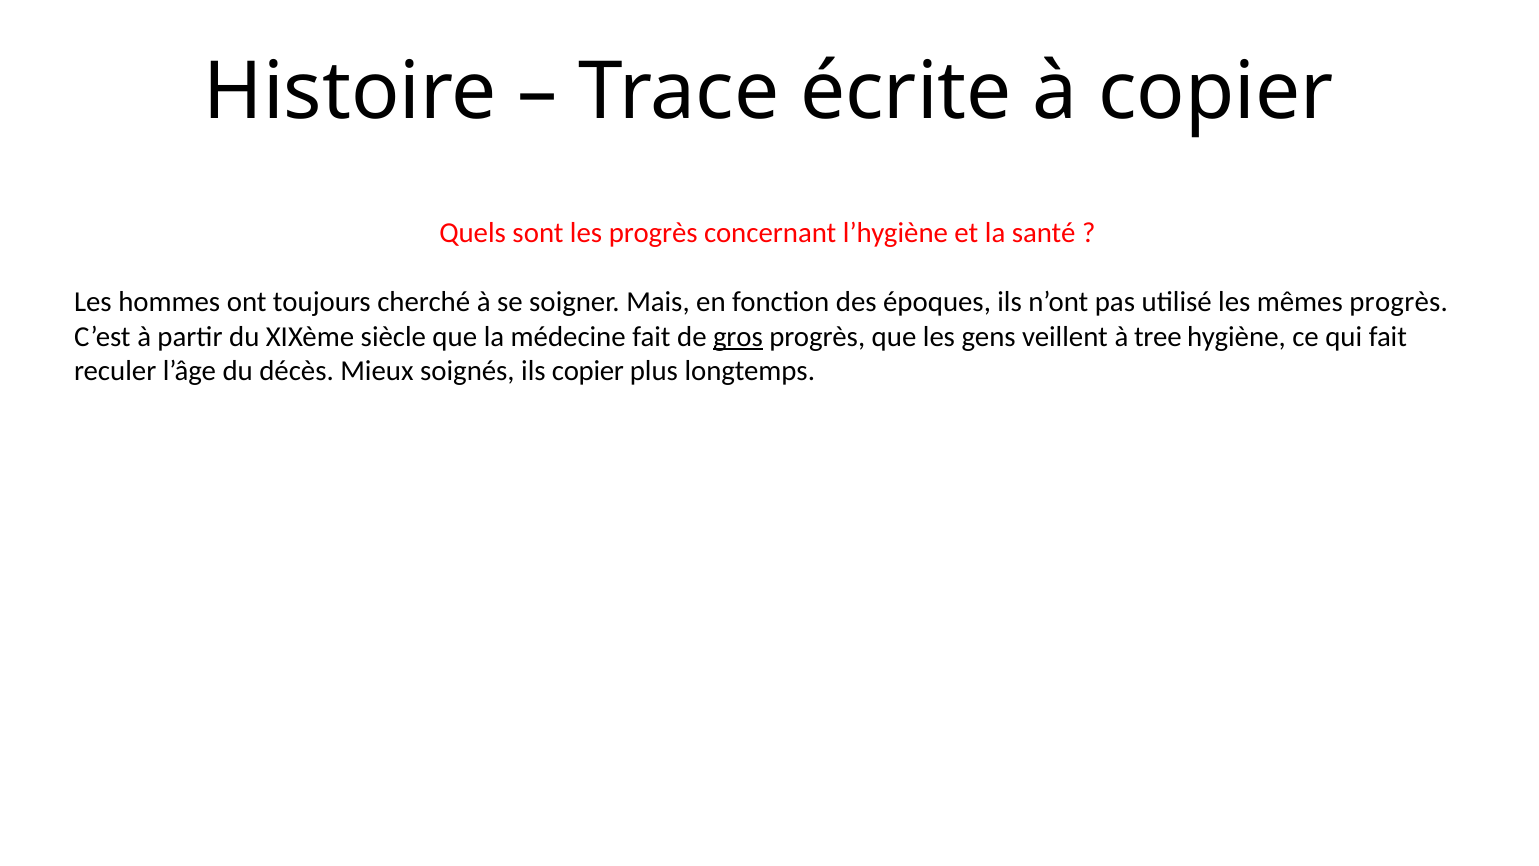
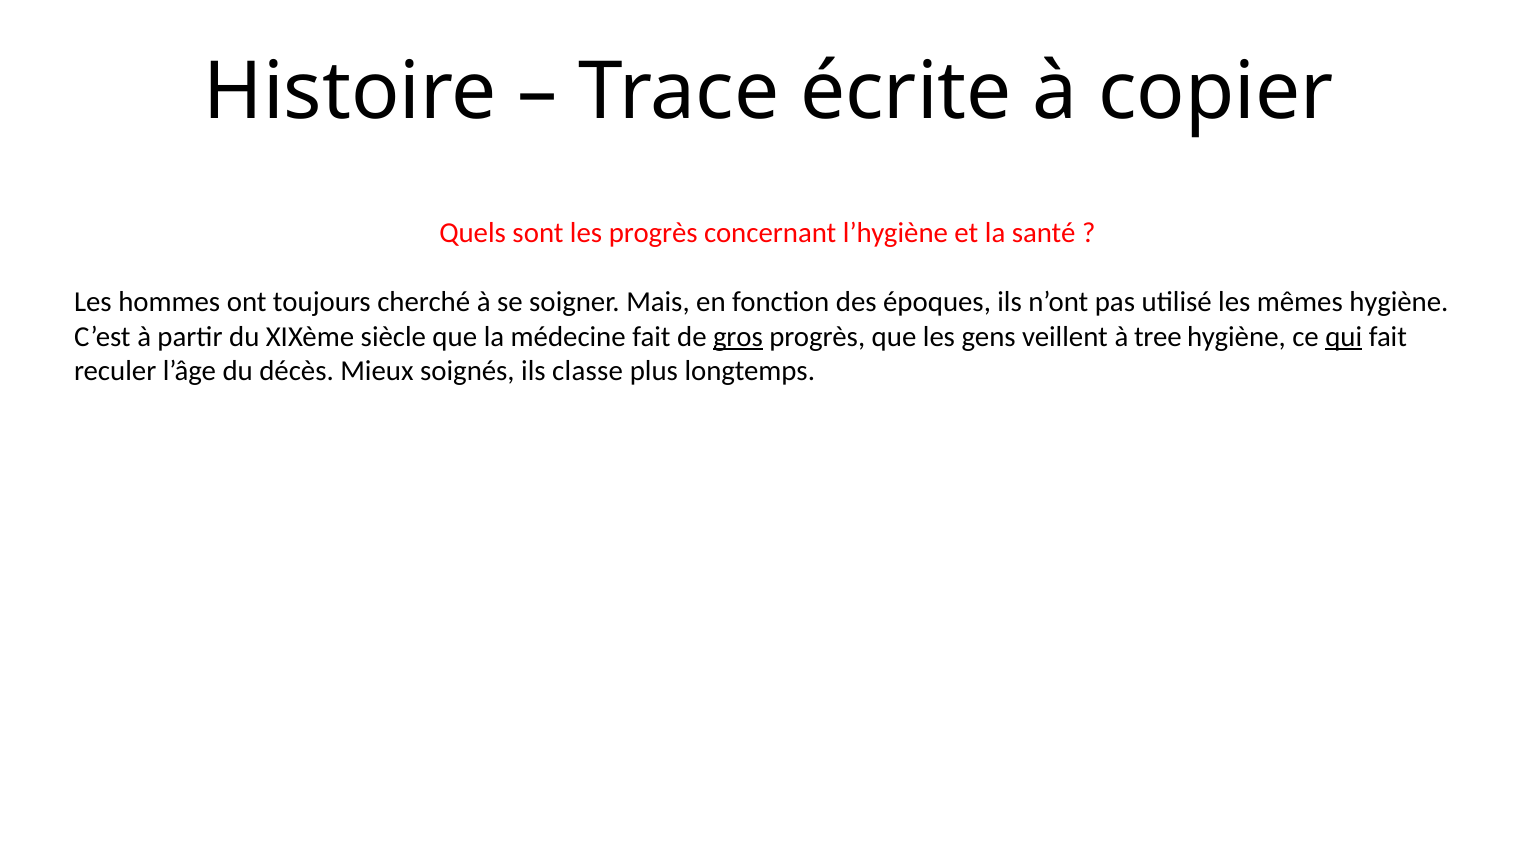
mêmes progrès: progrès -> hygiène
qui underline: none -> present
ils copier: copier -> classe
